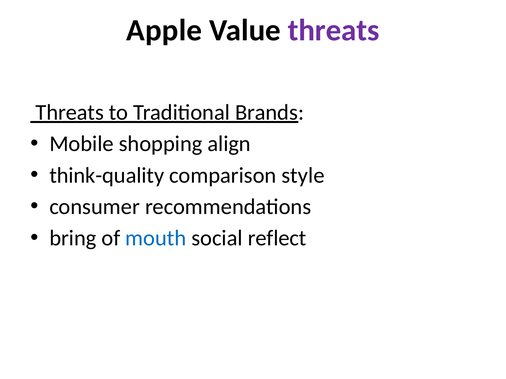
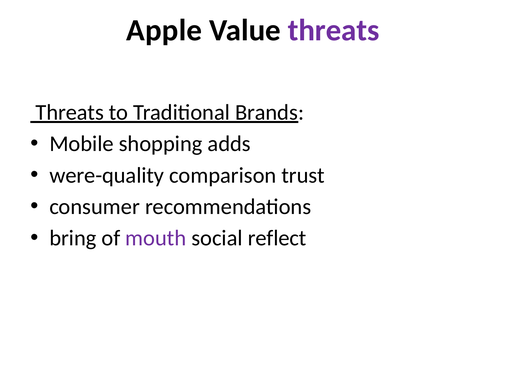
align: align -> adds
think-quality: think-quality -> were-quality
style: style -> trust
mouth colour: blue -> purple
